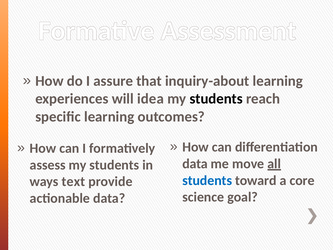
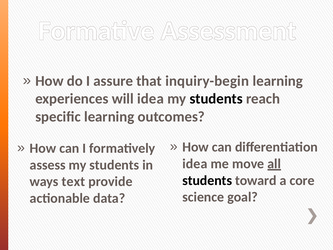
inquiry-about: inquiry-about -> inquiry-begin
data at (195, 164): data -> idea
students at (207, 180) colour: blue -> black
